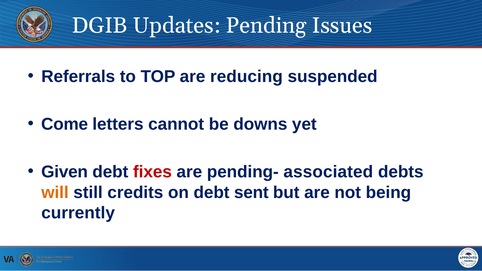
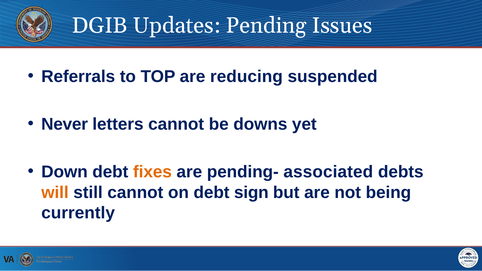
Come: Come -> Never
Given: Given -> Down
fixes colour: red -> orange
still credits: credits -> cannot
sent: sent -> sign
